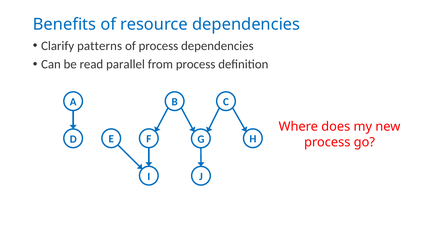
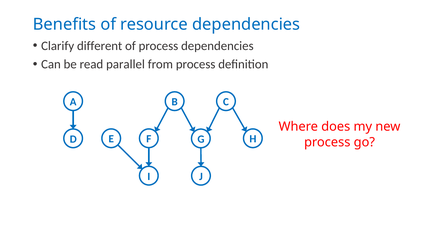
patterns: patterns -> different
